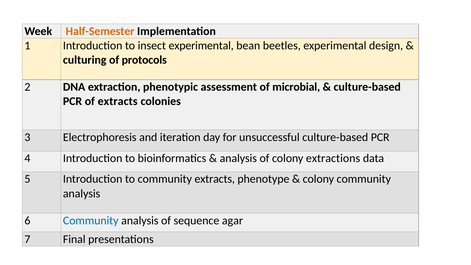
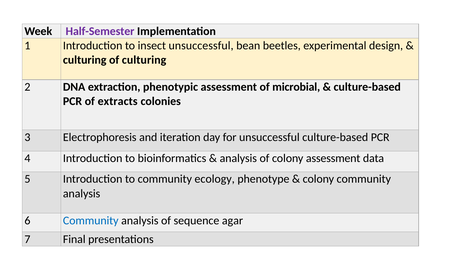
Half-Semester colour: orange -> purple
insect experimental: experimental -> unsuccessful
of protocols: protocols -> culturing
colony extractions: extractions -> assessment
community extracts: extracts -> ecology
